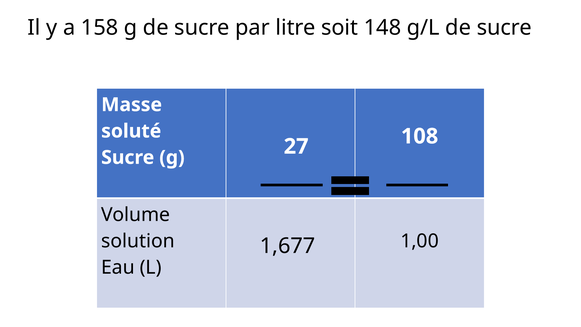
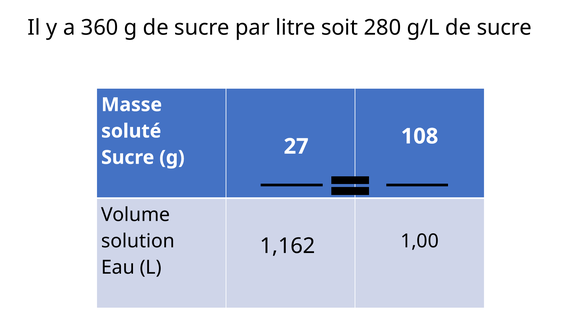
158: 158 -> 360
148: 148 -> 280
1,677: 1,677 -> 1,162
